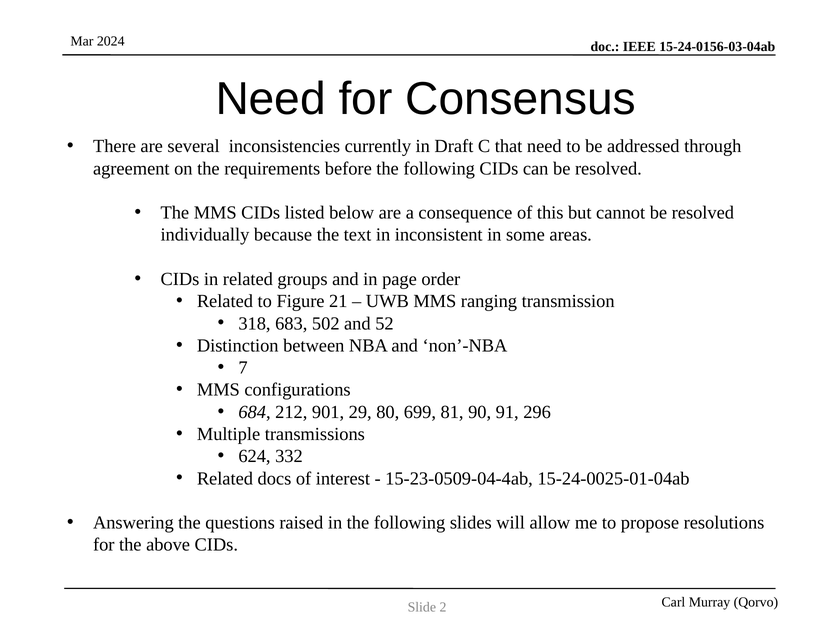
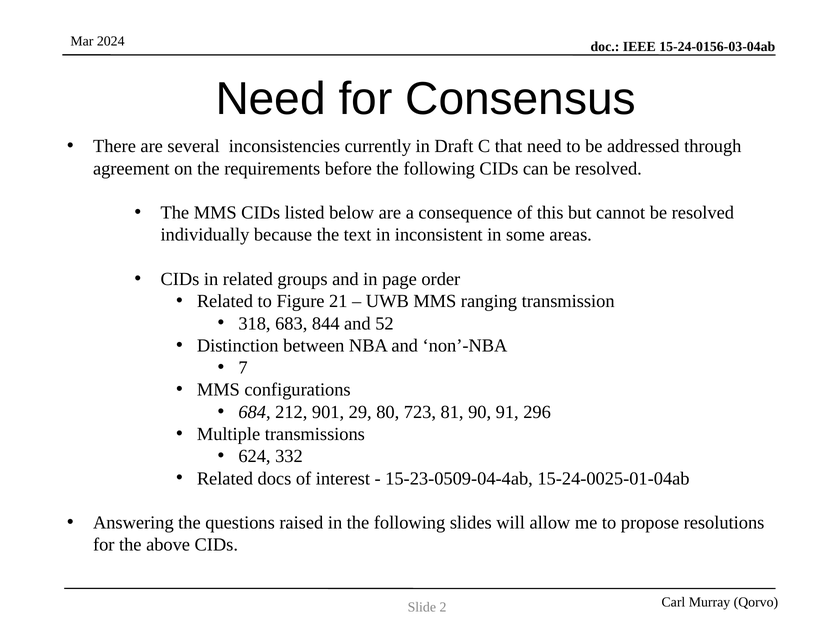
502: 502 -> 844
699: 699 -> 723
